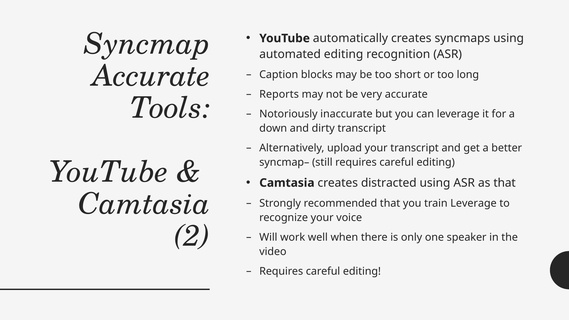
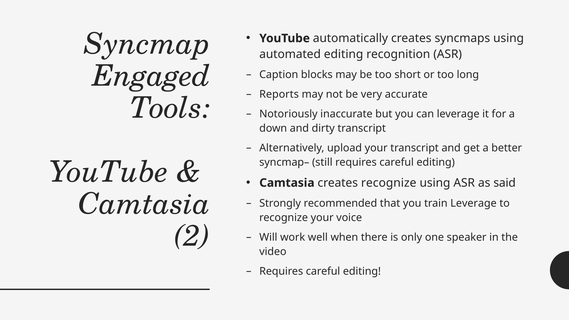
Accurate at (151, 76): Accurate -> Engaged
creates distracted: distracted -> recognize
as that: that -> said
